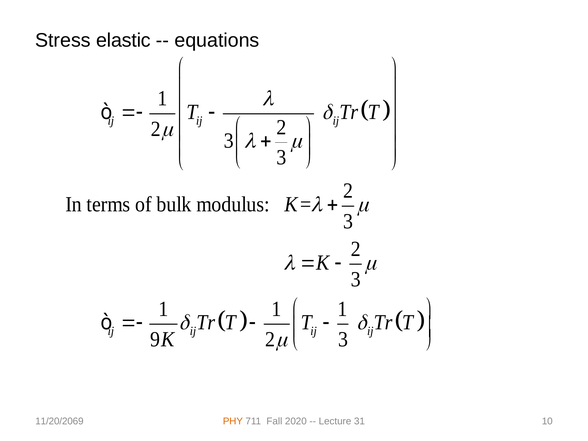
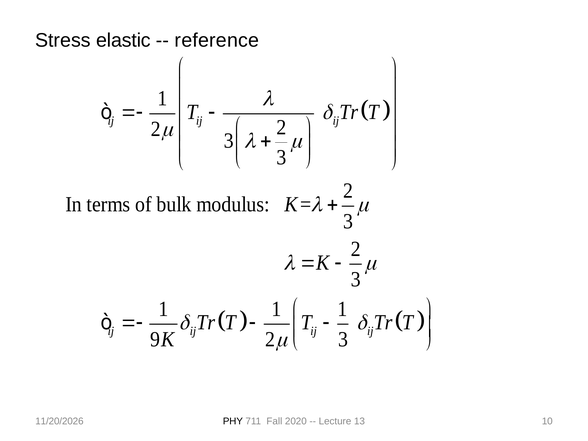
equations: equations -> reference
11/20/2069: 11/20/2069 -> 11/20/2026
PHY colour: orange -> black
31: 31 -> 13
